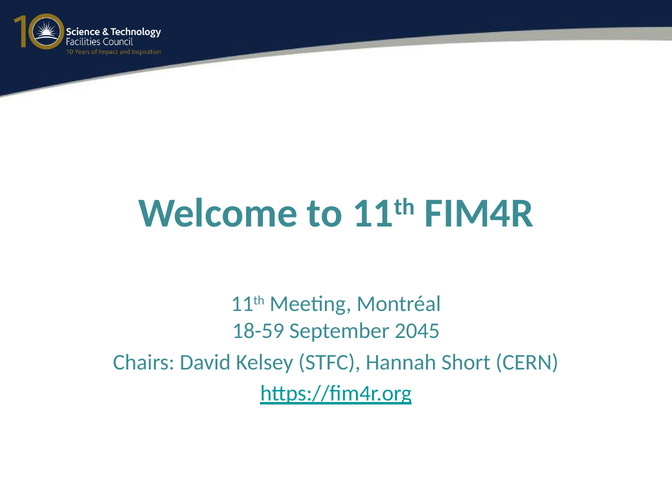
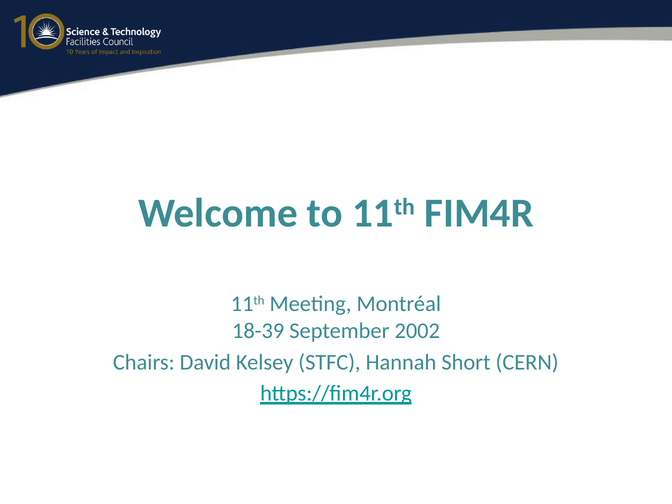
18-59: 18-59 -> 18-39
2045: 2045 -> 2002
